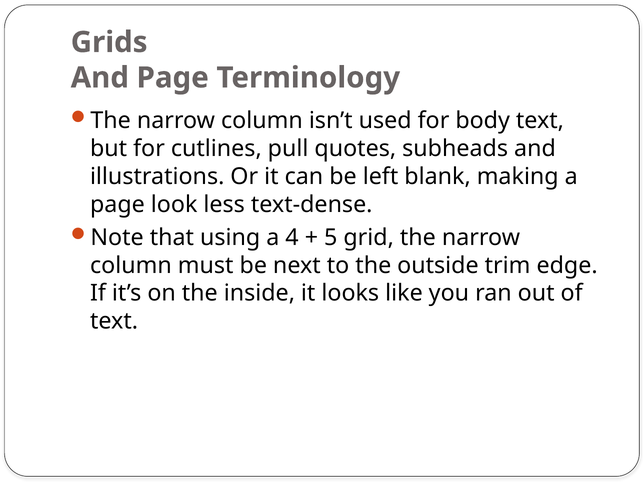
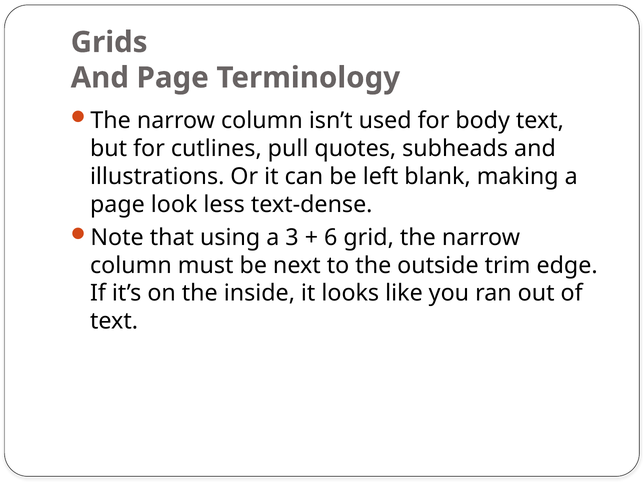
4: 4 -> 3
5: 5 -> 6
